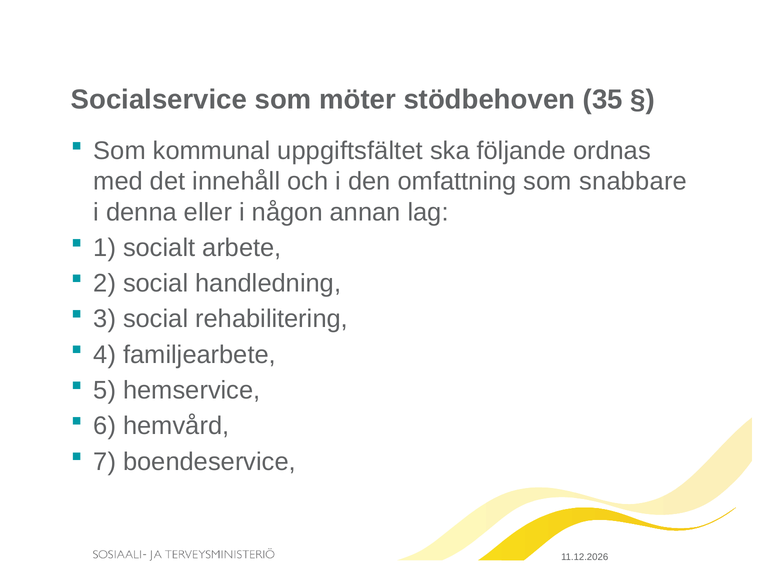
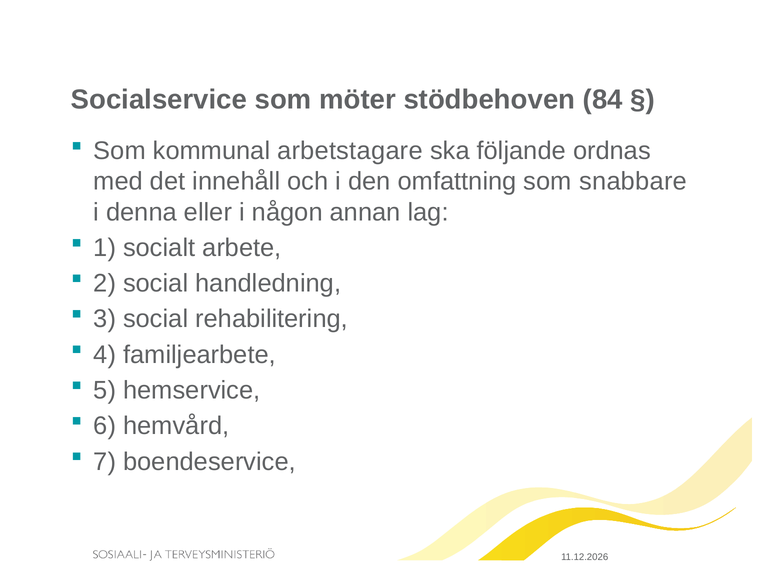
35: 35 -> 84
uppgiftsfältet: uppgiftsfältet -> arbetstagare
